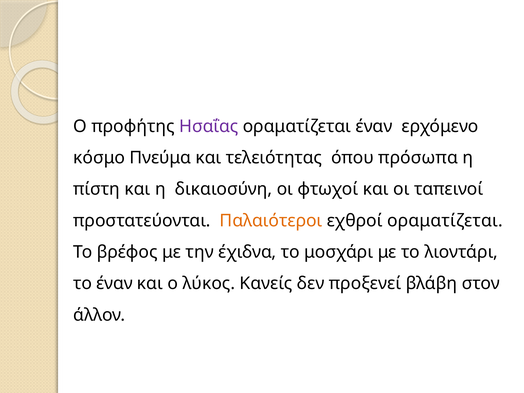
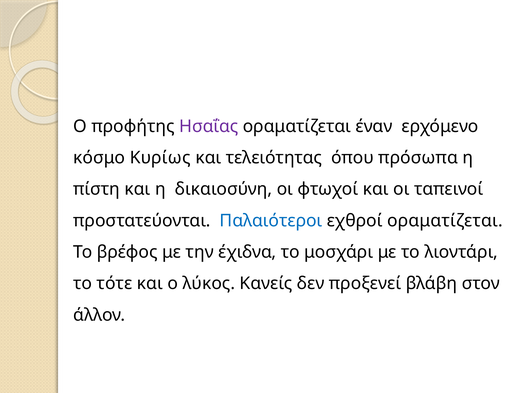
Πνεύμα: Πνεύμα -> Κυρίως
Παλαιότεροι colour: orange -> blue
το έναν: έναν -> τότε
